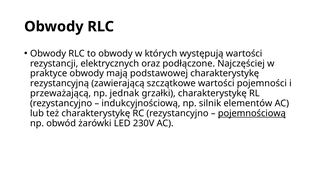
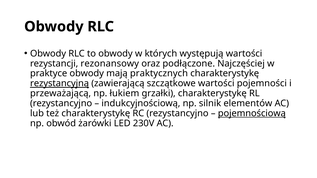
elektrycznych: elektrycznych -> rezonansowy
podstawowej: podstawowej -> praktycznych
rezystancyjną underline: none -> present
jednak: jednak -> łukiem
